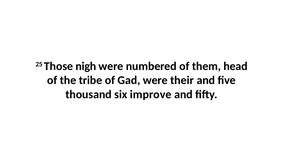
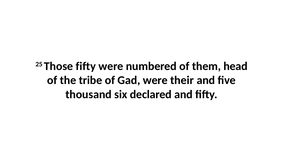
Those nigh: nigh -> fifty
improve: improve -> declared
